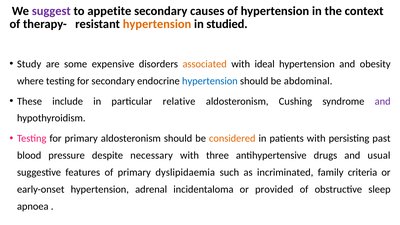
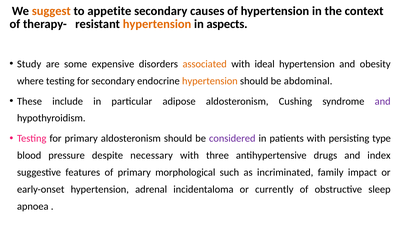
suggest colour: purple -> orange
studied: studied -> aspects
hypertension at (210, 81) colour: blue -> orange
relative: relative -> adipose
considered colour: orange -> purple
past: past -> type
usual: usual -> index
dyslipidaemia: dyslipidaemia -> morphological
criteria: criteria -> impact
provided: provided -> currently
